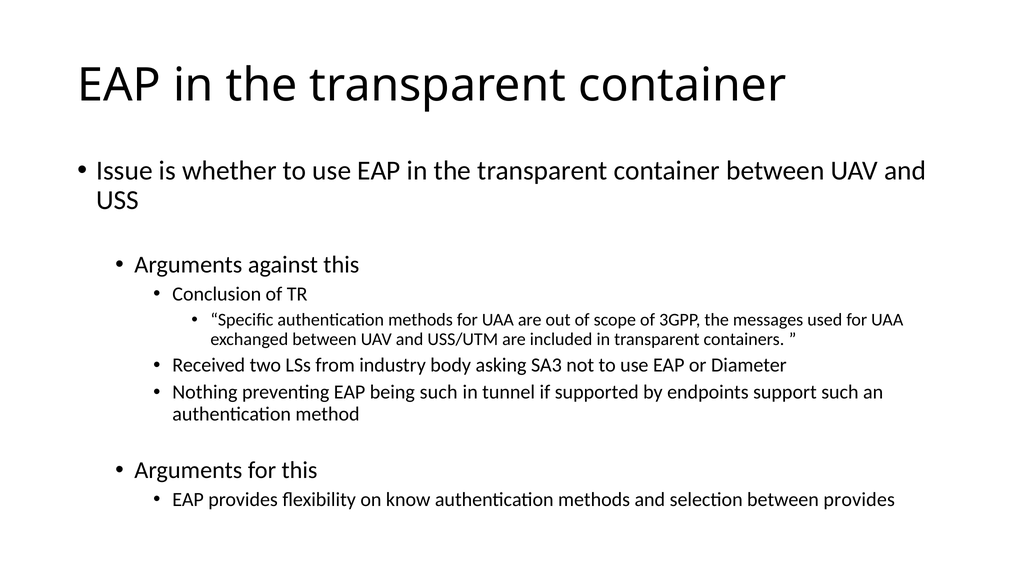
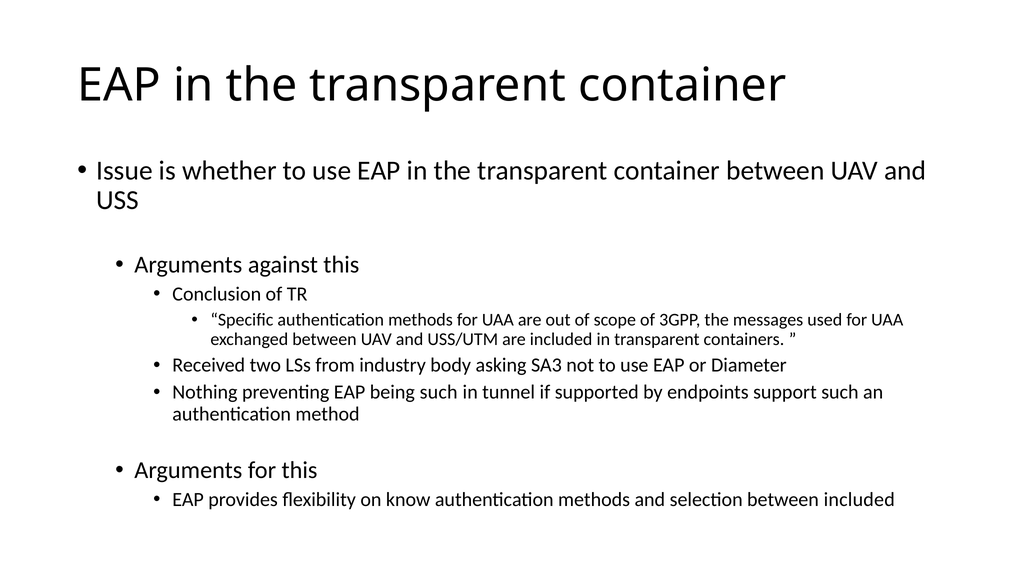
between provides: provides -> included
